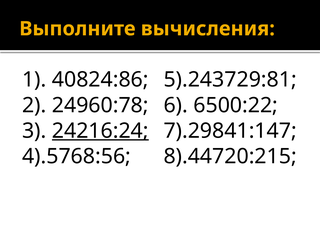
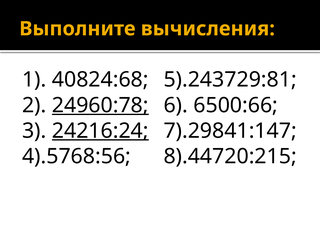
40824:86: 40824:86 -> 40824:68
24960:78 underline: none -> present
6500:22: 6500:22 -> 6500:66
